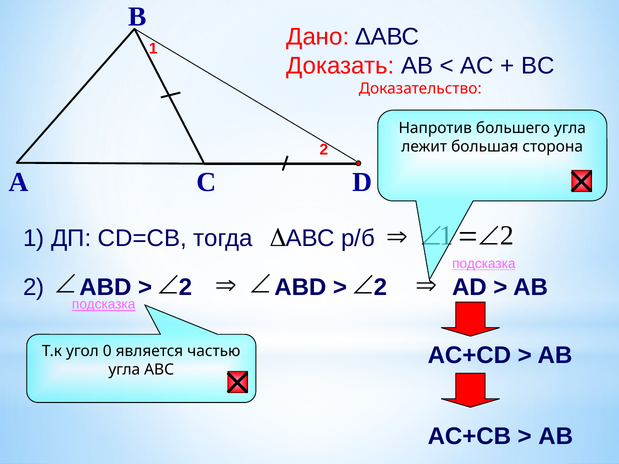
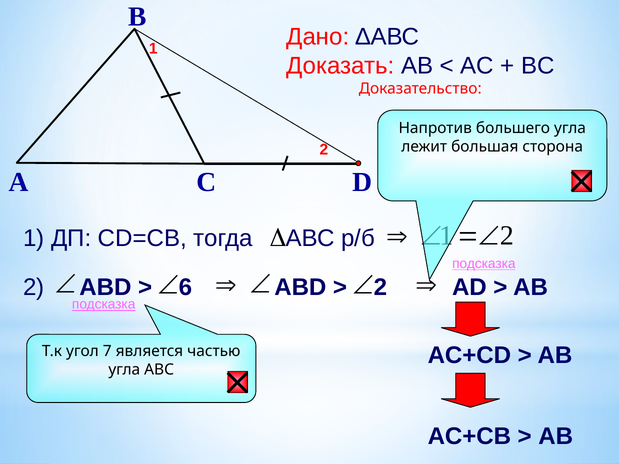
2 at (185, 287): 2 -> 6
0: 0 -> 7
